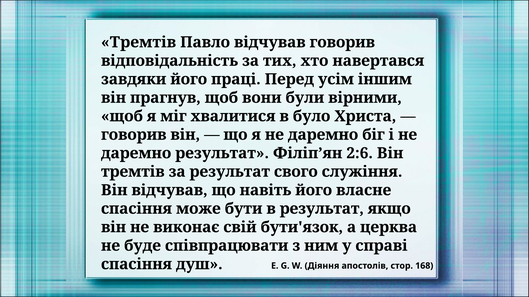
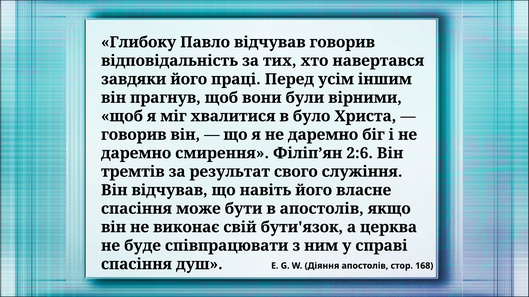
Тремтів at (139, 42): Тремтів -> Глибоку
даремно результат: результат -> смирення
в результат: результат -> апостолів
